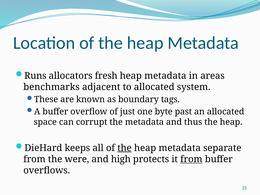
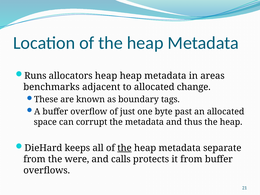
allocators fresh: fresh -> heap
system: system -> change
high: high -> calls
from at (191, 159) underline: present -> none
